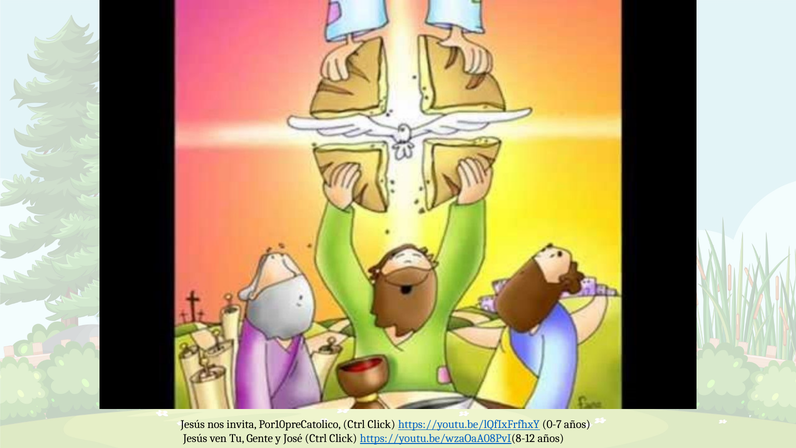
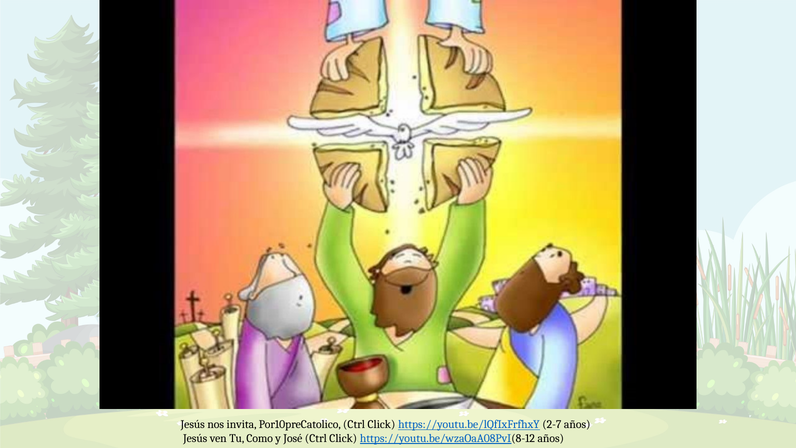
0-7: 0-7 -> 2-7
Gente: Gente -> Como
